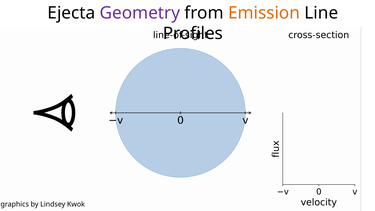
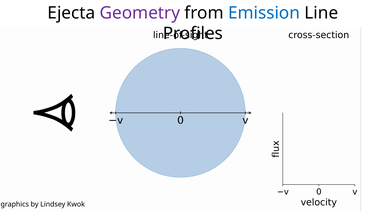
Emission colour: orange -> blue
